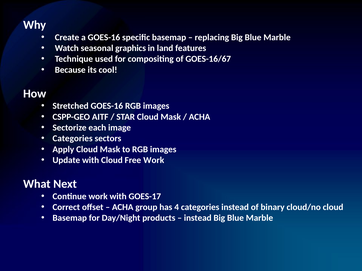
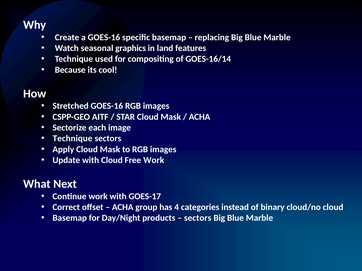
GOES-16/67: GOES-16/67 -> GOES-16/14
Categories at (73, 139): Categories -> Technique
instead at (198, 218): instead -> sectors
